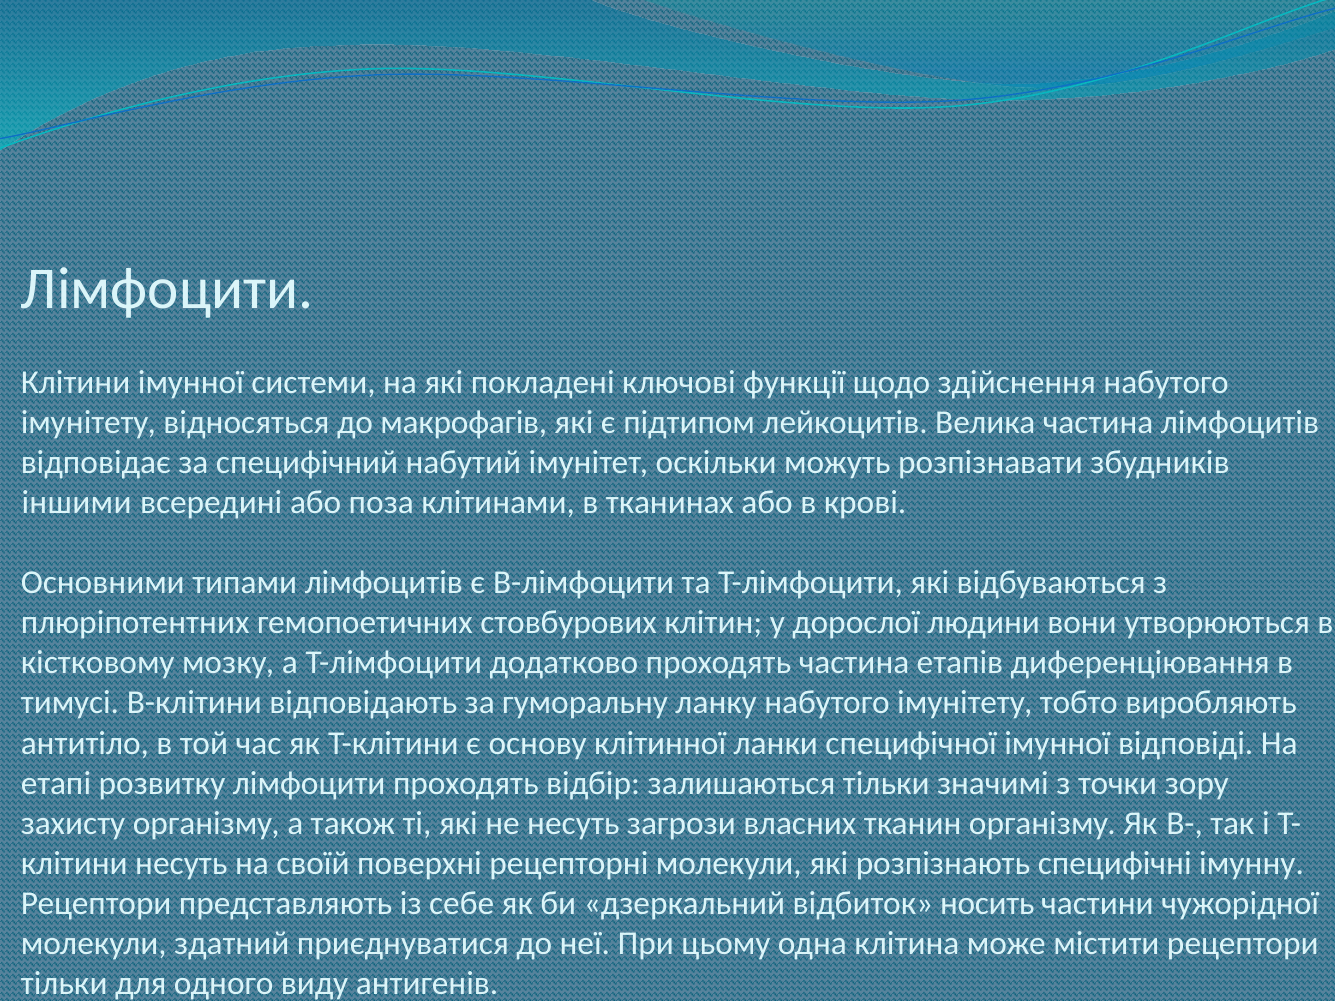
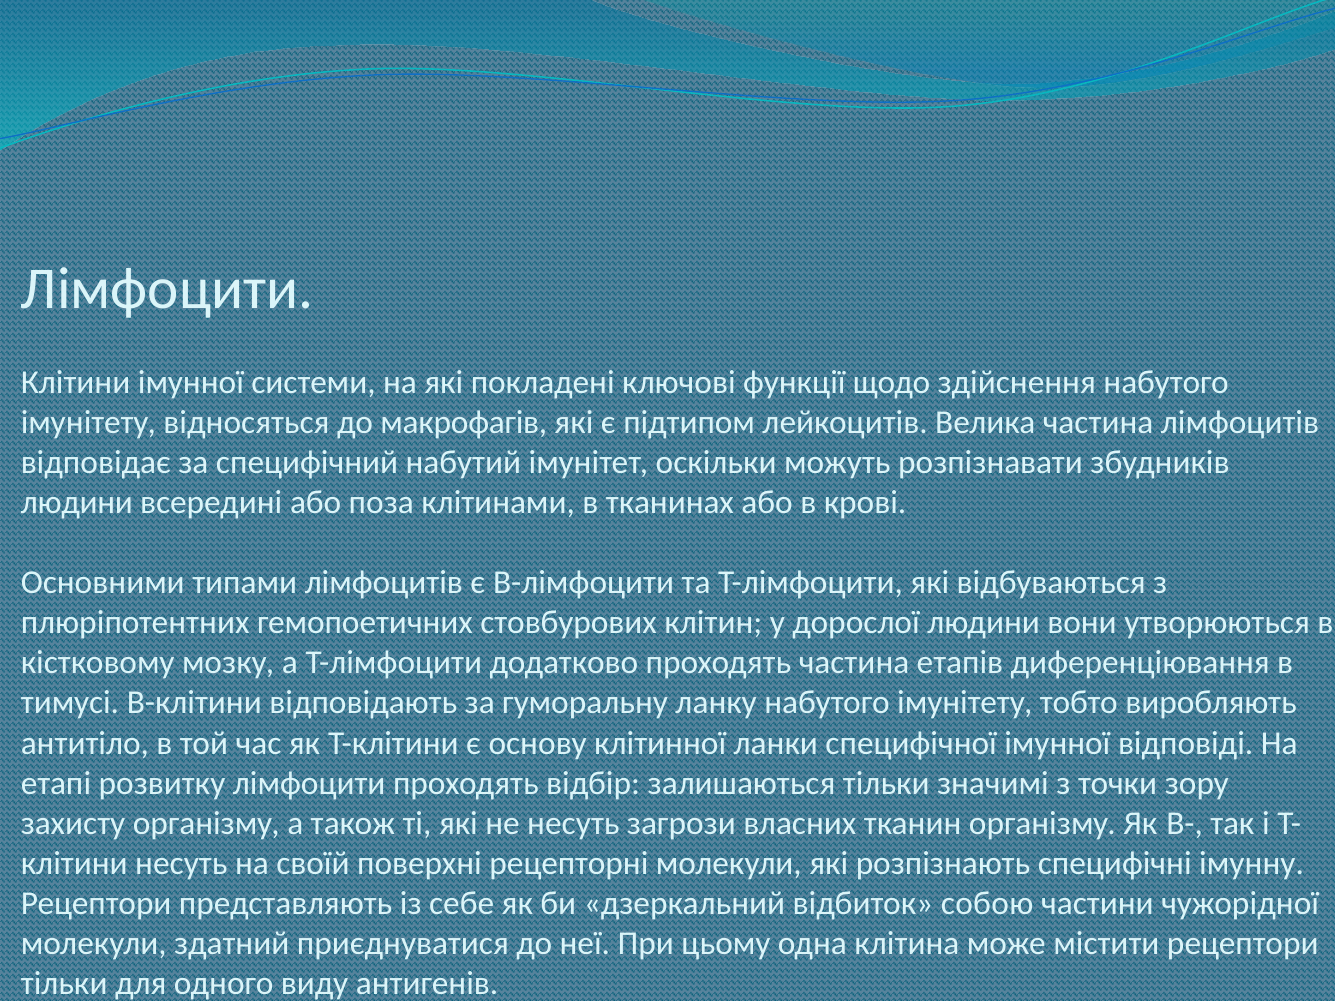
іншими at (77, 503): іншими -> людини
носить: носить -> собою
